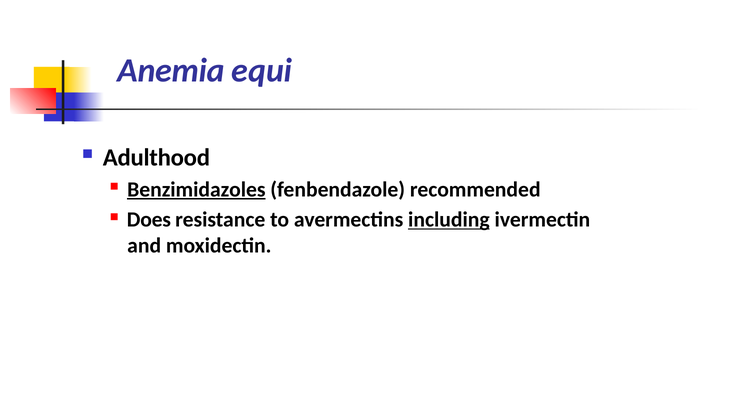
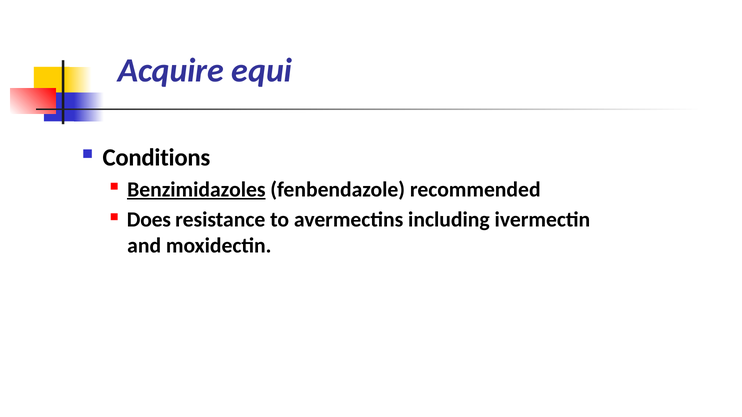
Anemia: Anemia -> Acquire
Adulthood: Adulthood -> Conditions
including underline: present -> none
